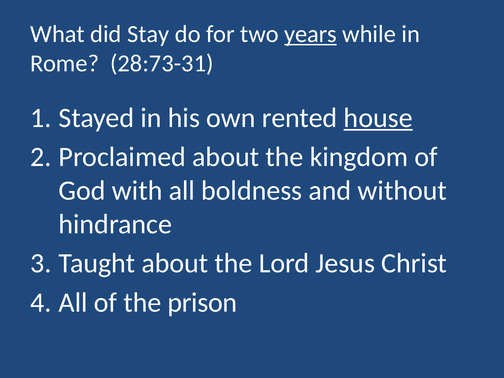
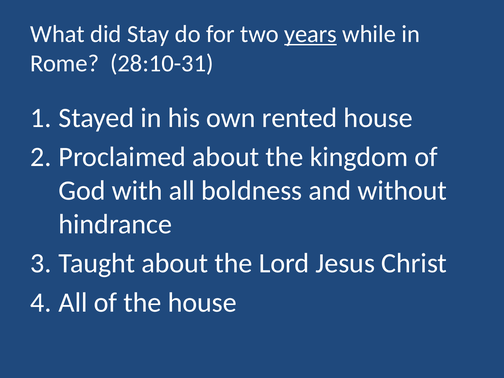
28:73-31: 28:73-31 -> 28:10-31
house at (378, 118) underline: present -> none
the prison: prison -> house
